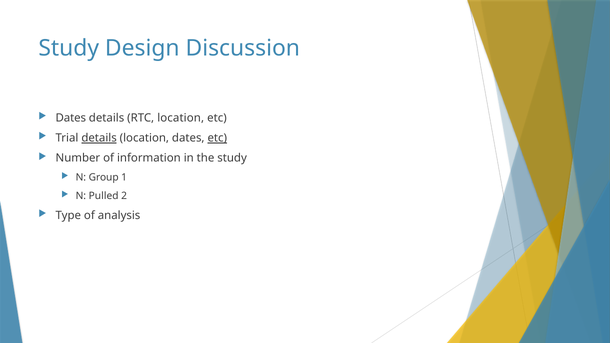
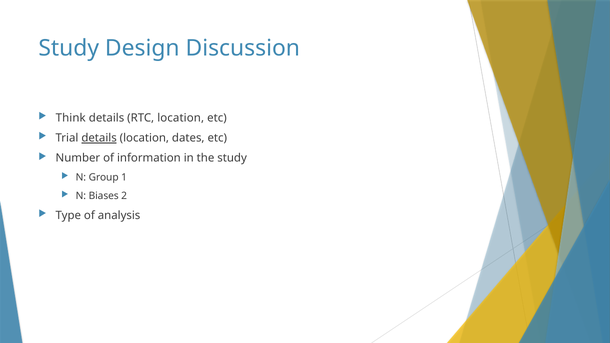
Dates at (71, 118): Dates -> Think
etc at (217, 138) underline: present -> none
Pulled: Pulled -> Biases
